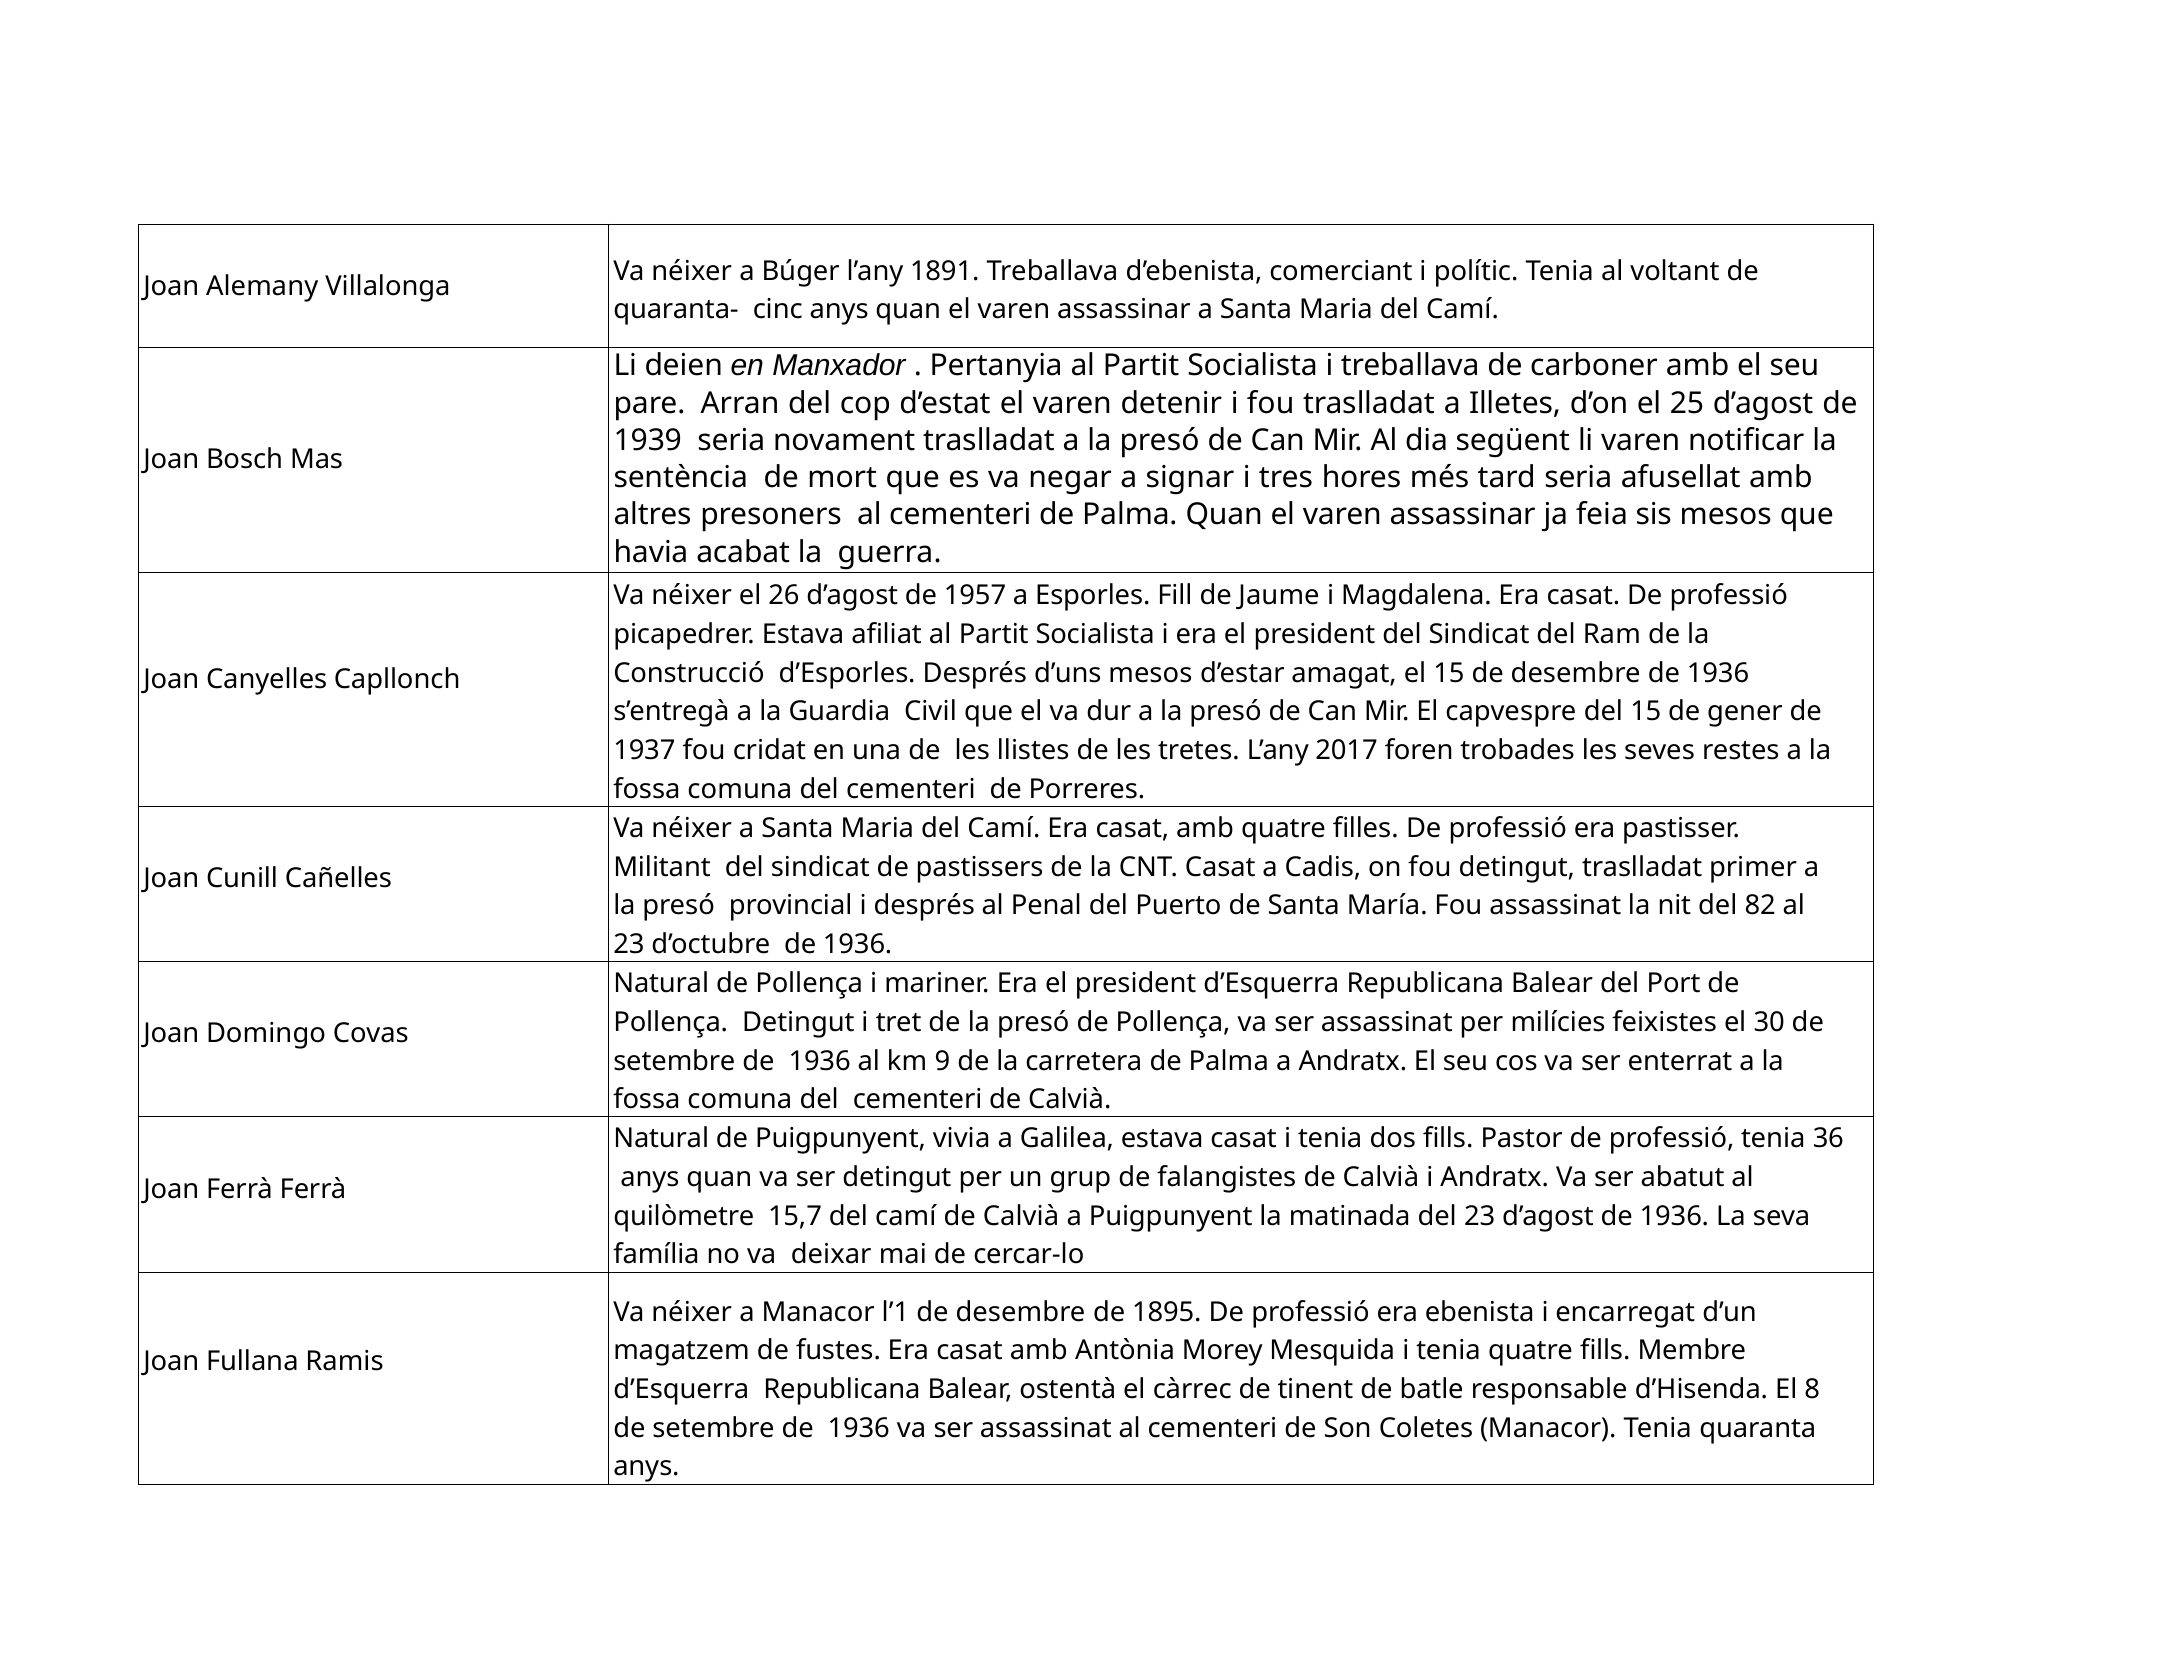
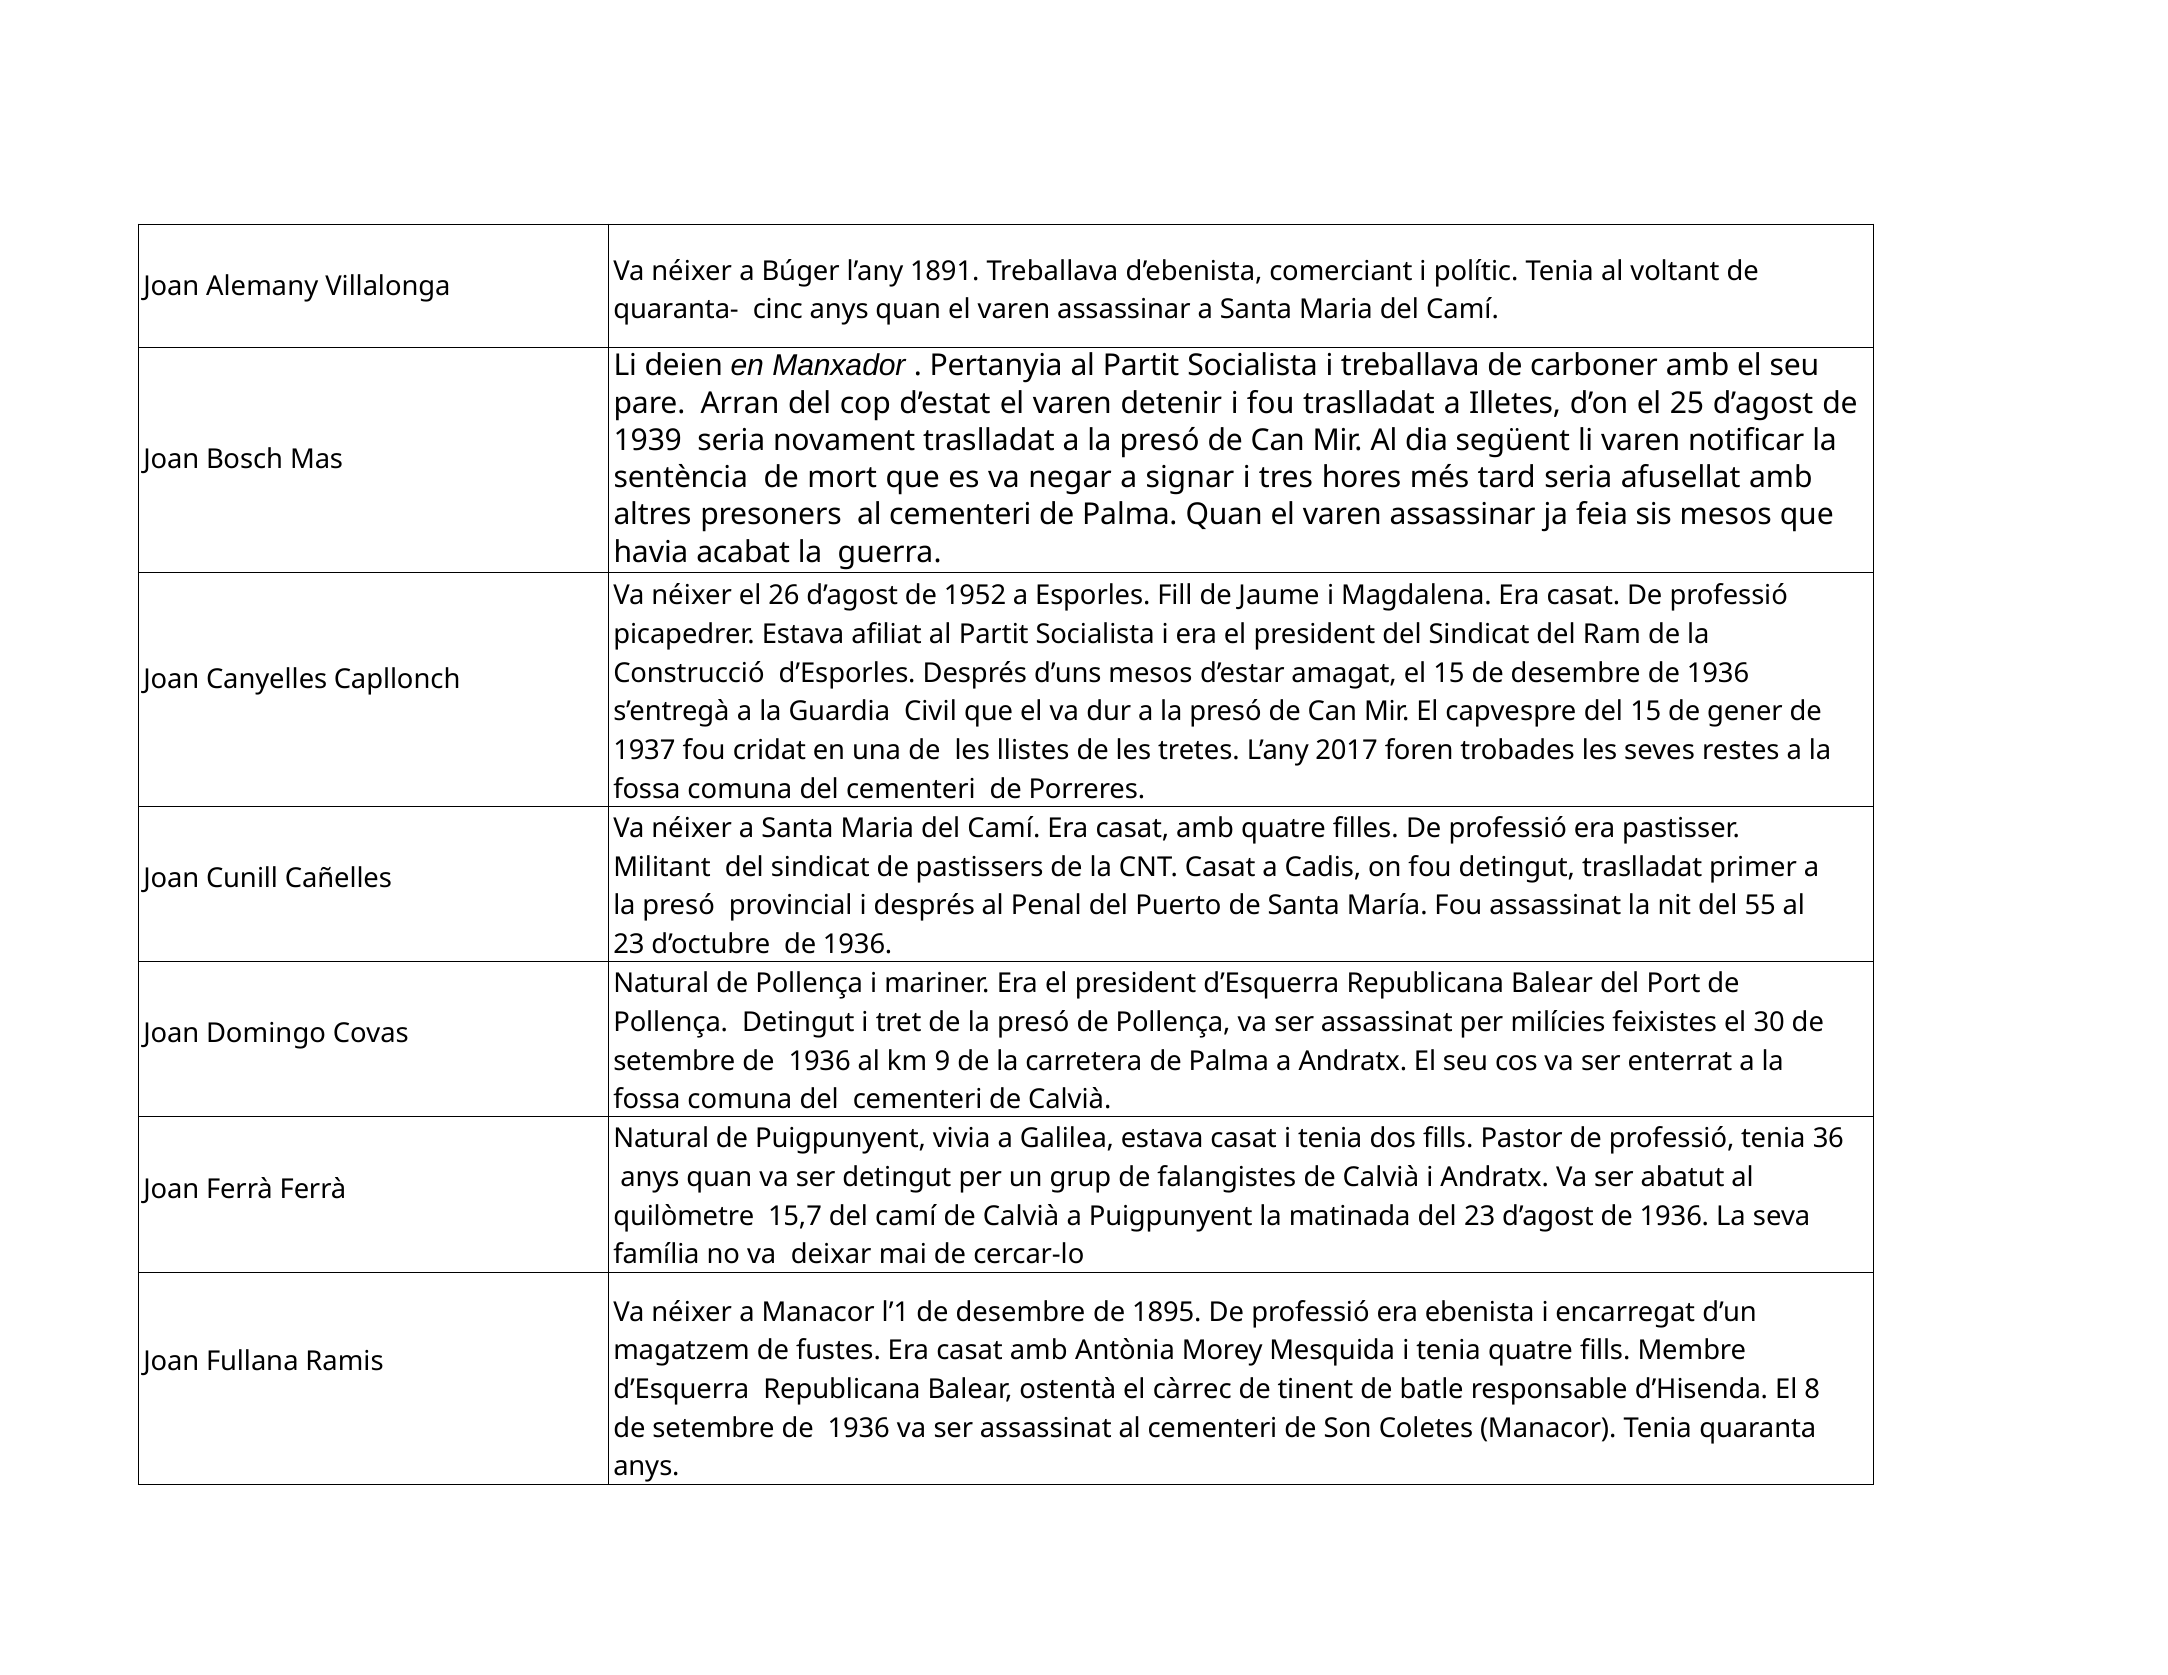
1957: 1957 -> 1952
82: 82 -> 55
